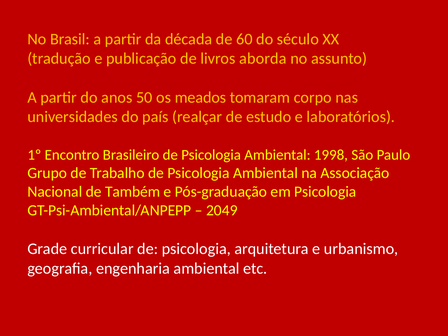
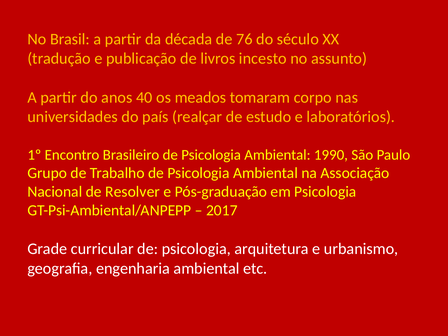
60: 60 -> 76
aborda: aborda -> incesto
50: 50 -> 40
1998: 1998 -> 1990
Também: Também -> Resolver
2049: 2049 -> 2017
